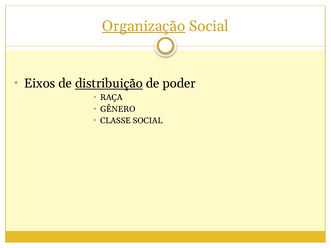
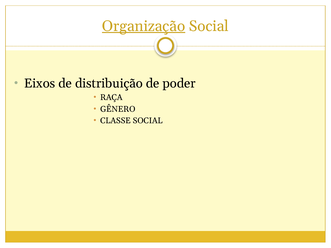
distribuição underline: present -> none
